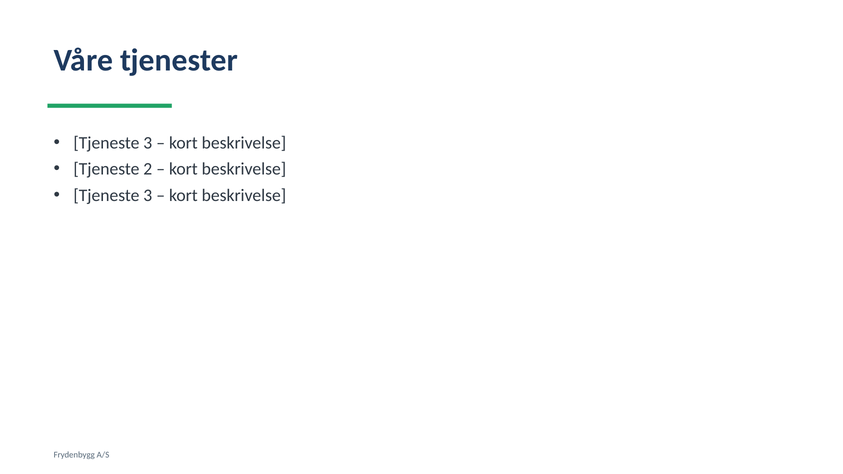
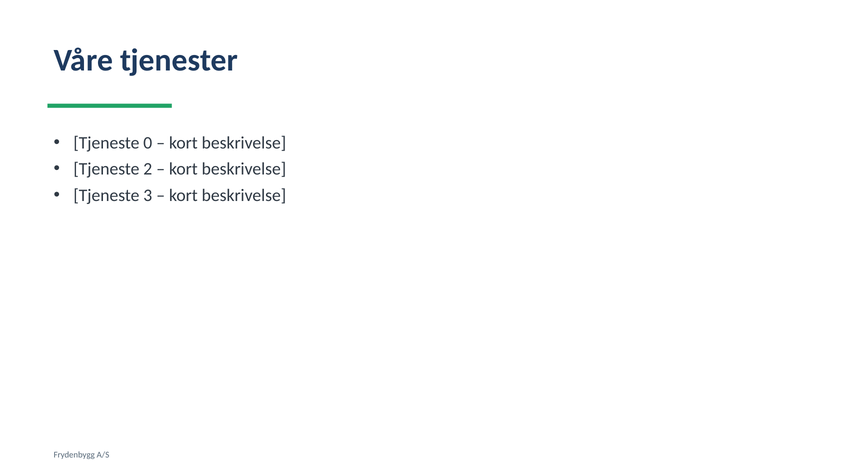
3 at (148, 143): 3 -> 0
